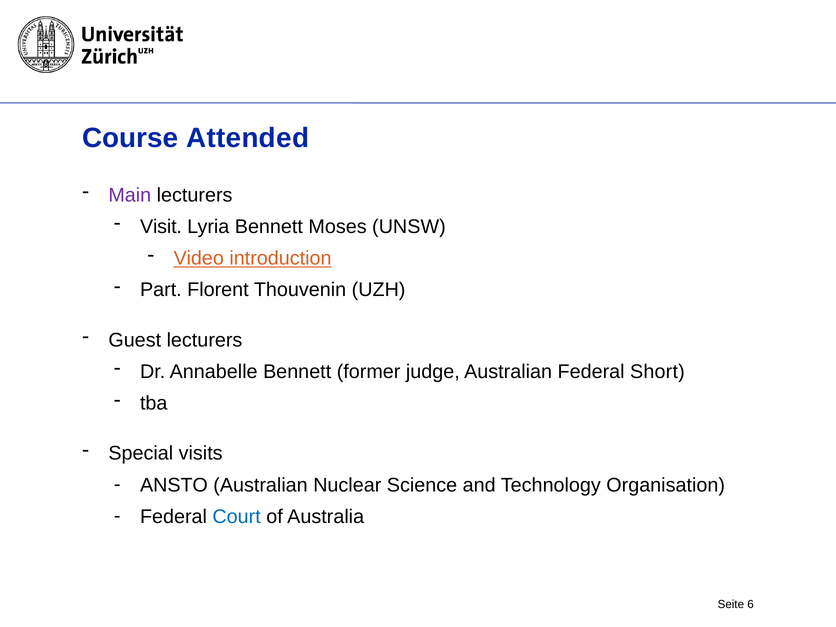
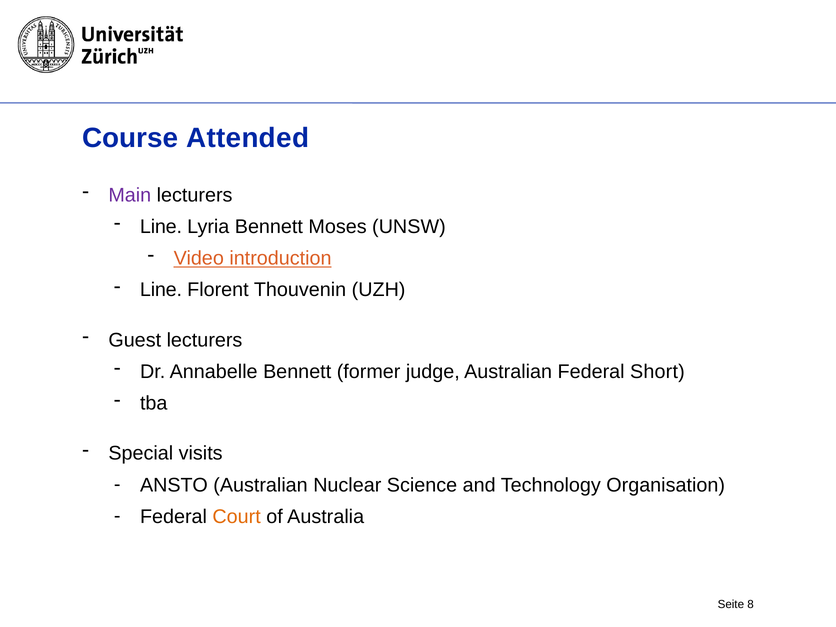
Visit at (161, 227): Visit -> Line
Part at (161, 290): Part -> Line
Court colour: blue -> orange
6: 6 -> 8
